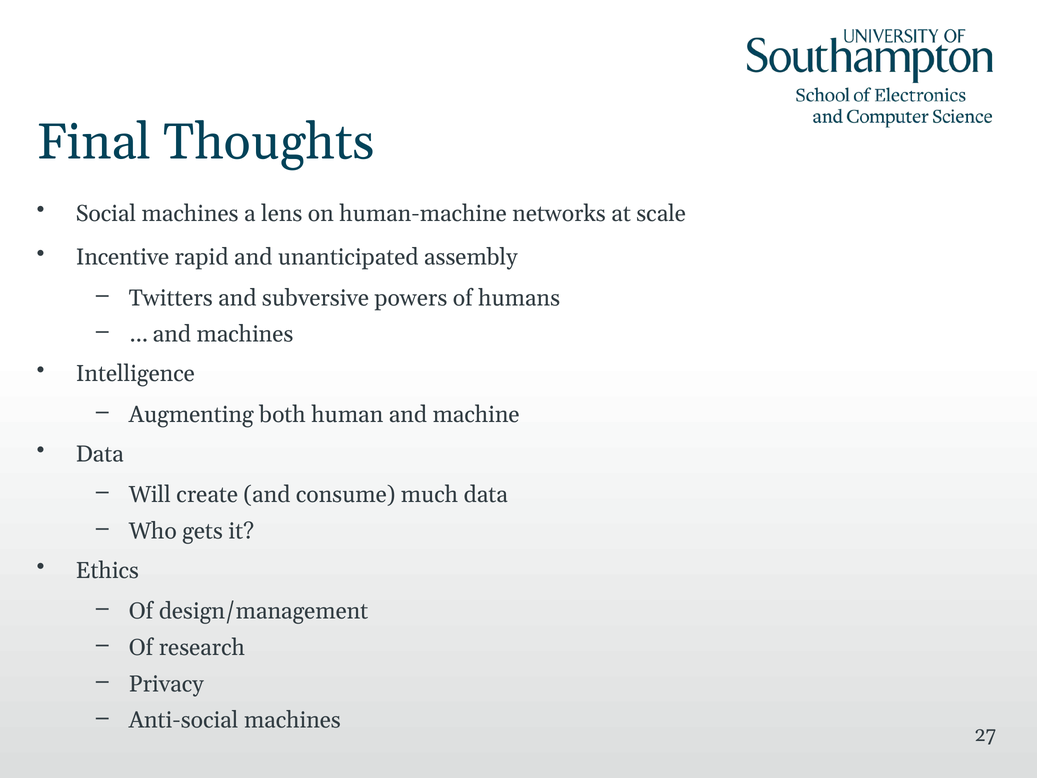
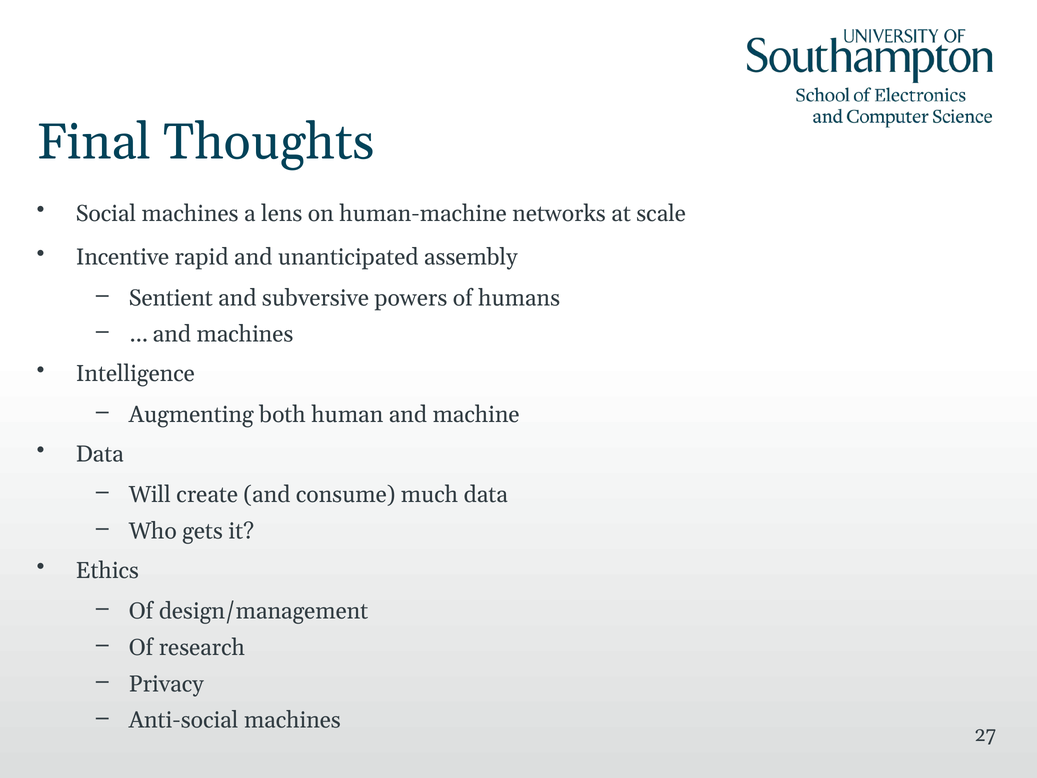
Twitters: Twitters -> Sentient
